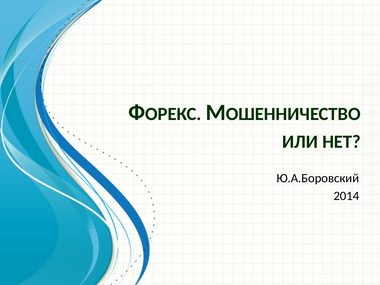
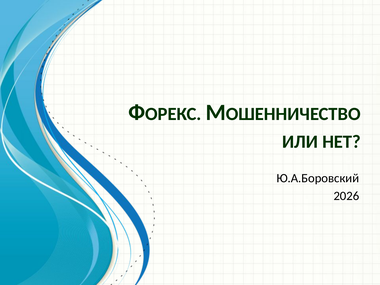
2014: 2014 -> 2026
